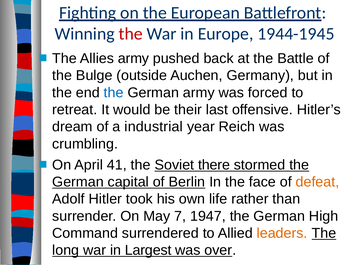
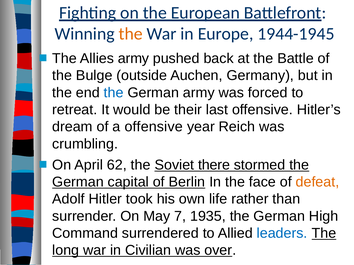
the at (131, 34) colour: red -> orange
a industrial: industrial -> offensive
41: 41 -> 62
1947: 1947 -> 1935
leaders colour: orange -> blue
Largest: Largest -> Civilian
